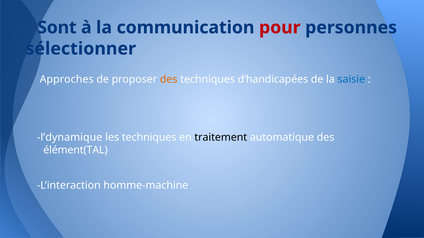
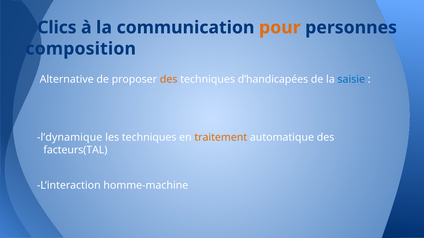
Sont: Sont -> Clics
pour colour: red -> orange
sélectionner: sélectionner -> composition
Approches: Approches -> Alternative
traitement colour: black -> orange
élément(TAL: élément(TAL -> facteurs(TAL
